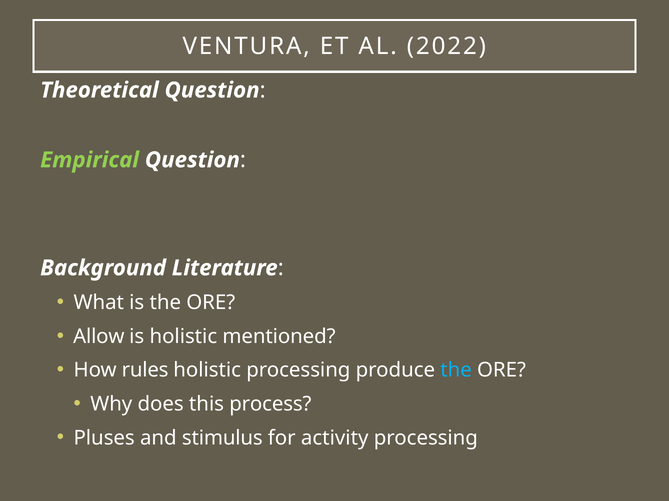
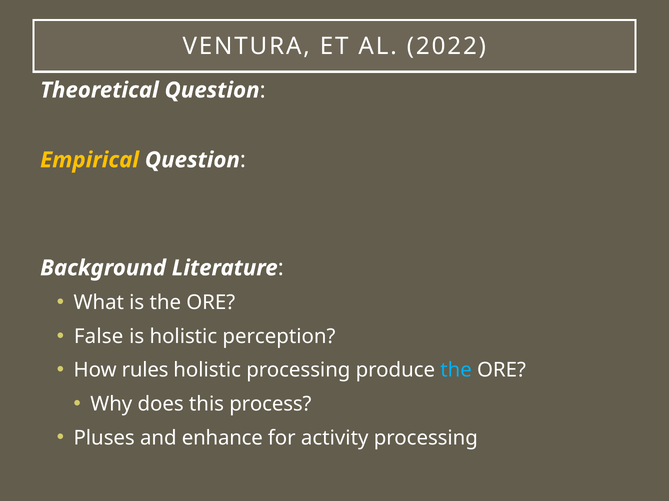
Empirical colour: light green -> yellow
Allow: Allow -> False
mentioned: mentioned -> perception
stimulus: stimulus -> enhance
